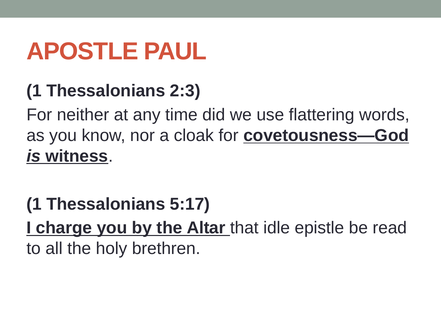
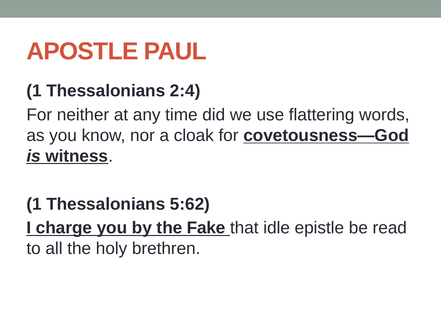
2:3: 2:3 -> 2:4
5:17: 5:17 -> 5:62
Altar: Altar -> Fake
